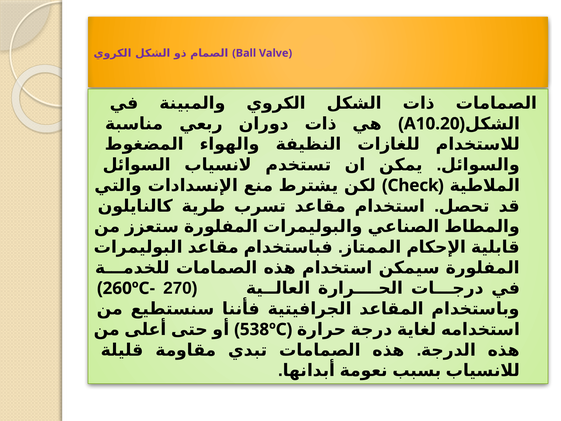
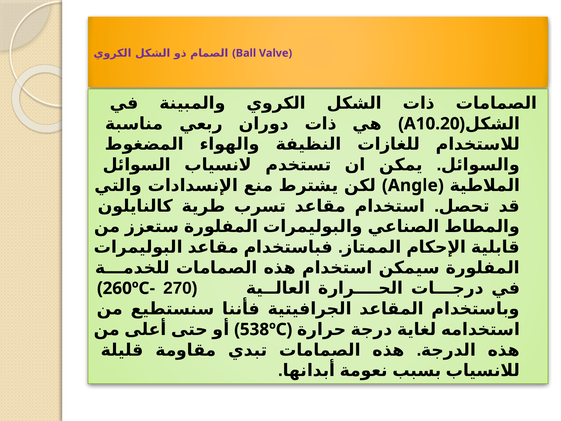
Check: Check -> Angle
